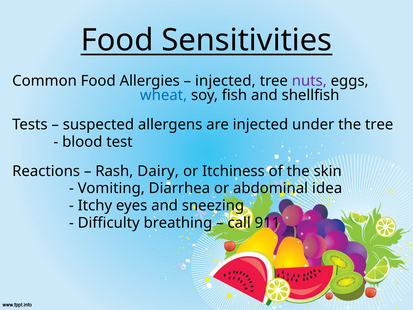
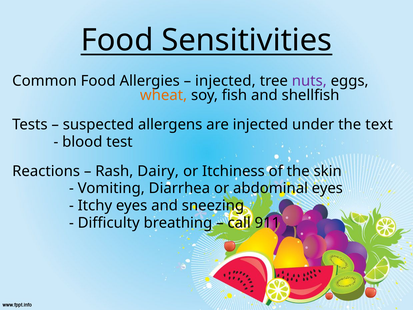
wheat colour: blue -> orange
the tree: tree -> text
abdominal idea: idea -> eyes
